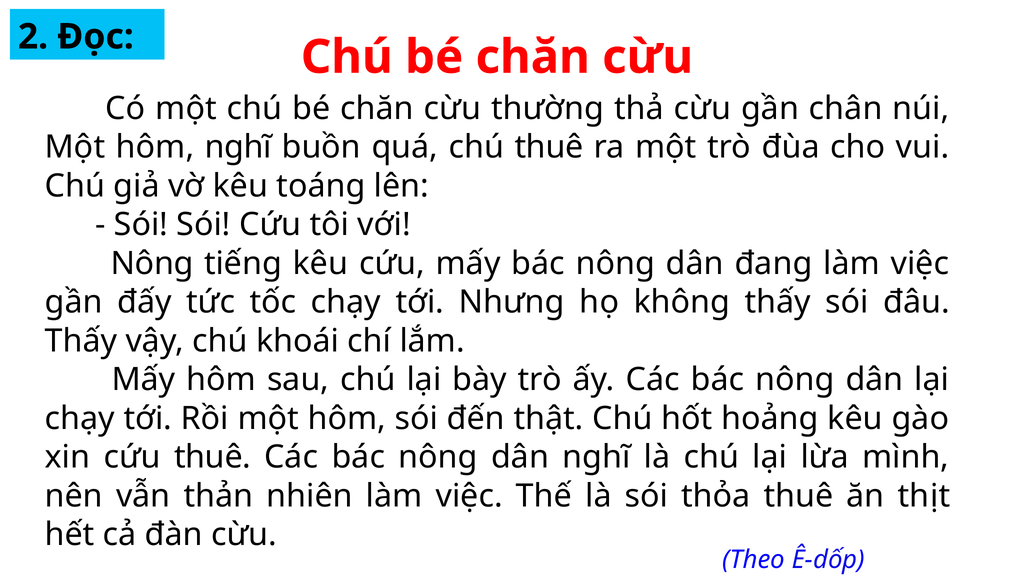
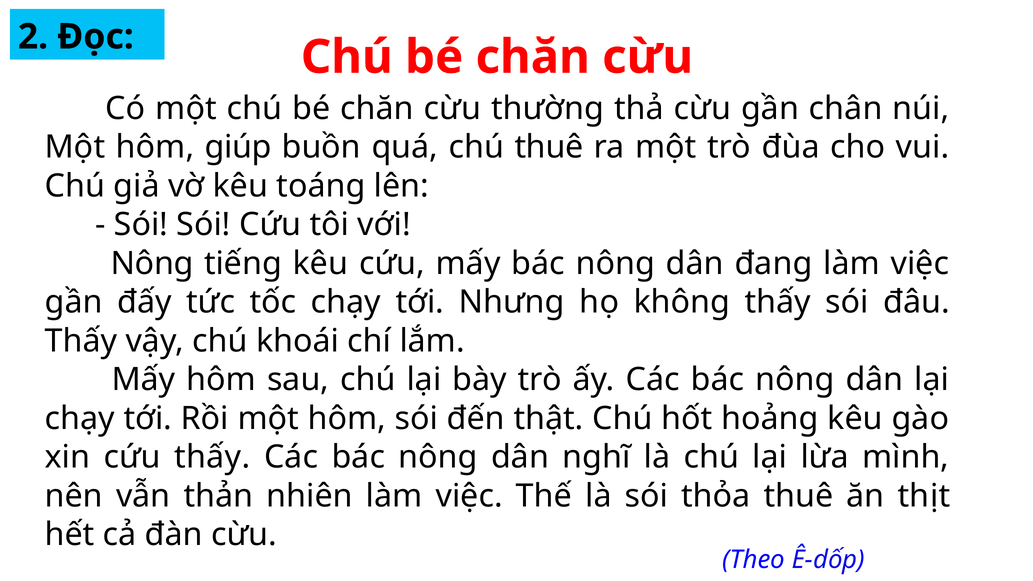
hôm nghĩ: nghĩ -> giúp
cứu thuê: thuê -> thấy
